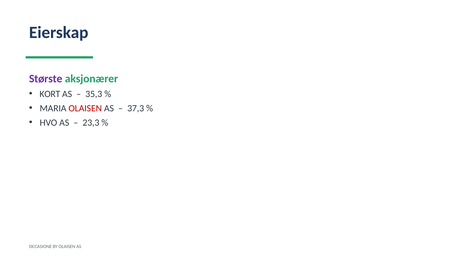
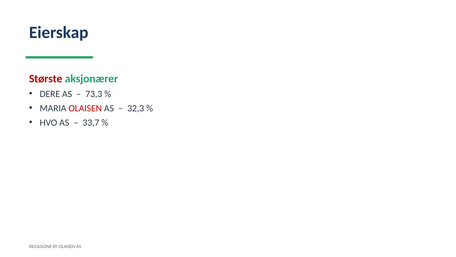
Største colour: purple -> red
KORT: KORT -> DERE
35,3: 35,3 -> 73,3
37,3: 37,3 -> 32,3
23,3: 23,3 -> 33,7
